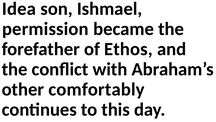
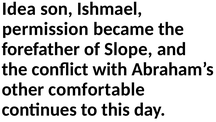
Ethos: Ethos -> Slope
comfortably: comfortably -> comfortable
